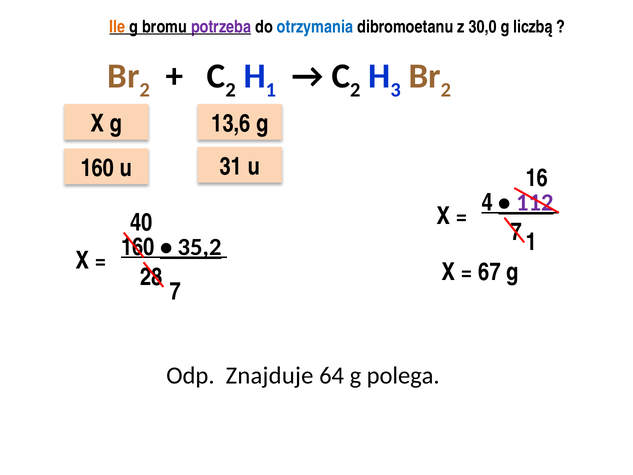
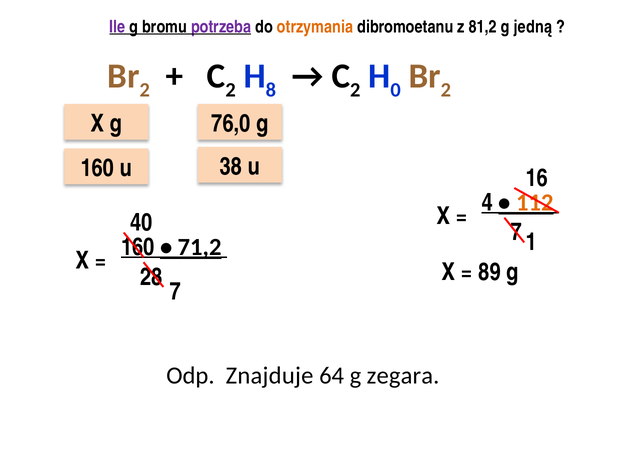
Ile colour: orange -> purple
otrzymania colour: blue -> orange
30,0: 30,0 -> 81,2
liczbą: liczbą -> jedną
1 at (271, 90): 1 -> 8
3: 3 -> 0
13,6: 13,6 -> 76,0
31: 31 -> 38
112 colour: purple -> orange
35,2: 35,2 -> 71,2
67: 67 -> 89
polega: polega -> zegara
